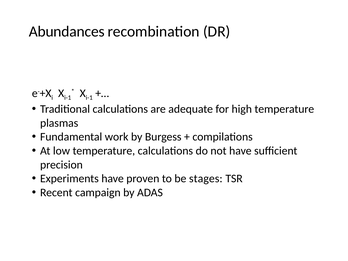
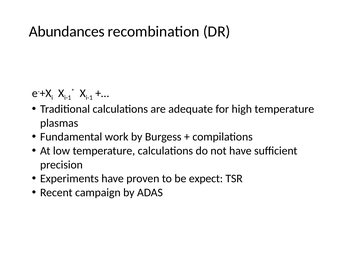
stages: stages -> expect
